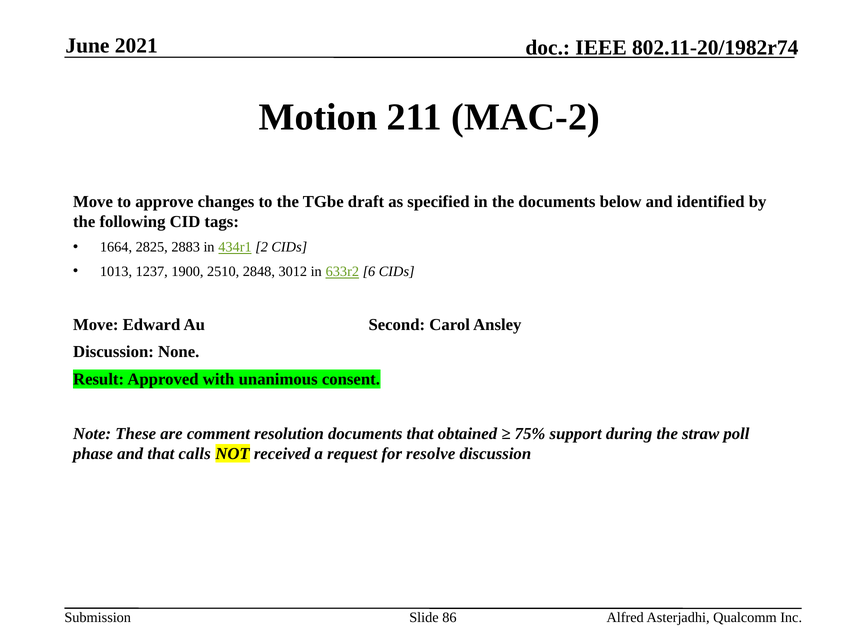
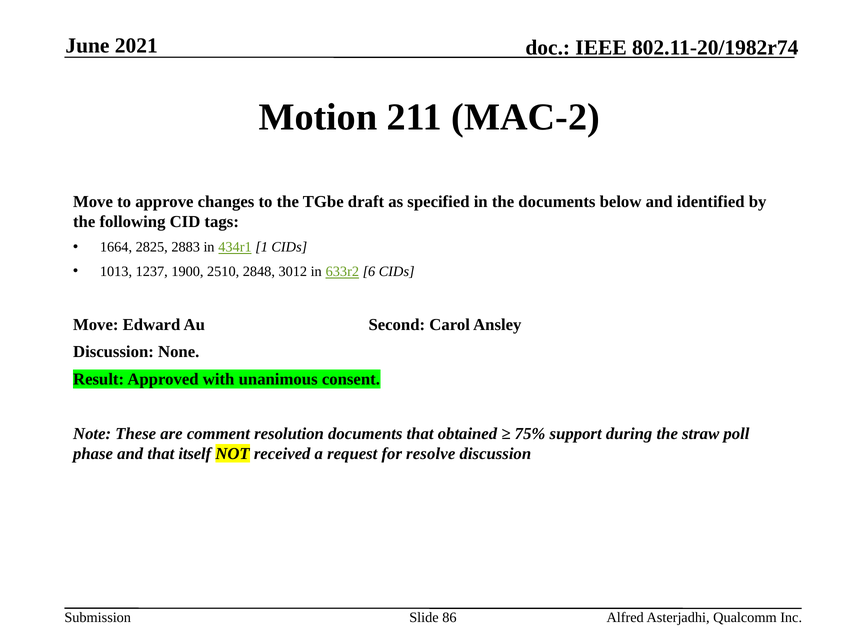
2: 2 -> 1
calls: calls -> itself
